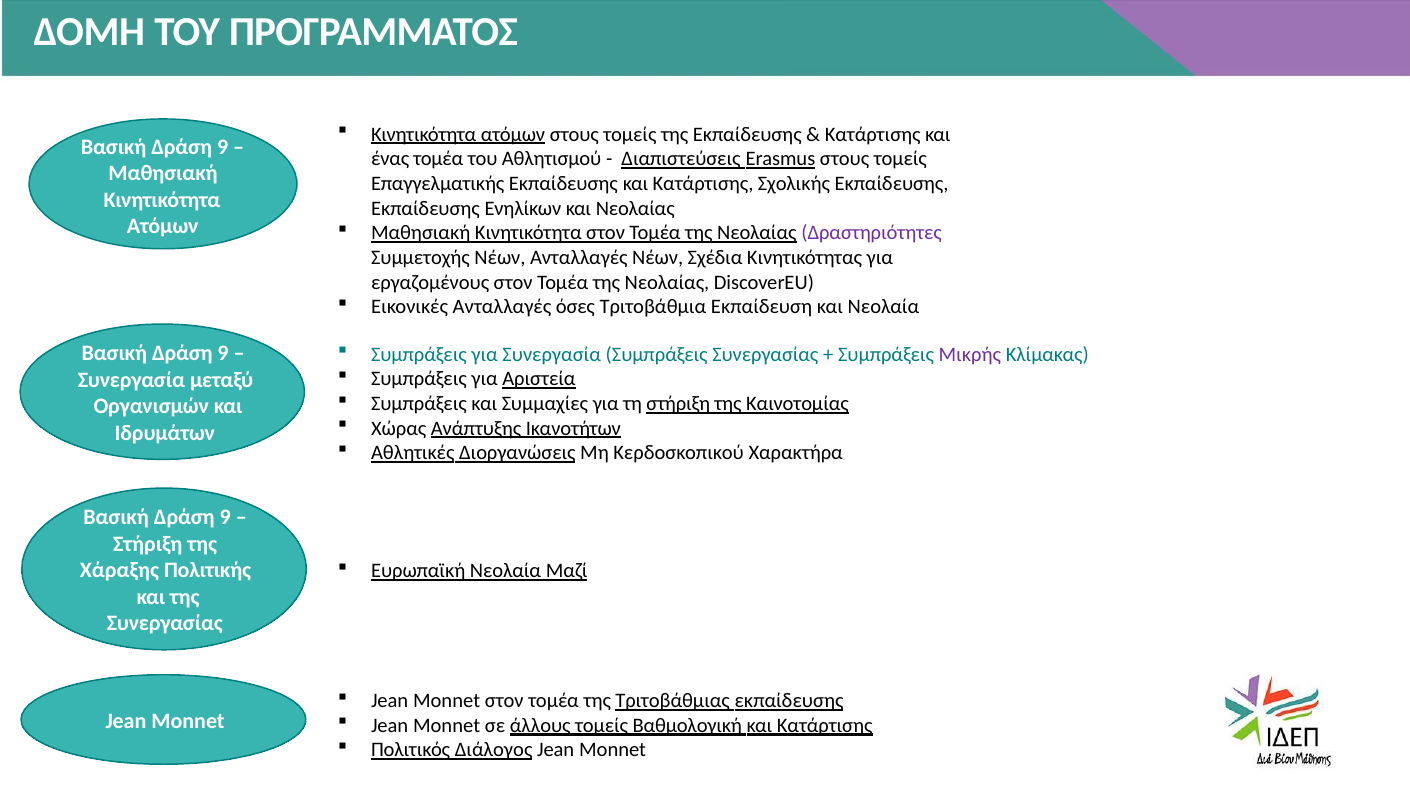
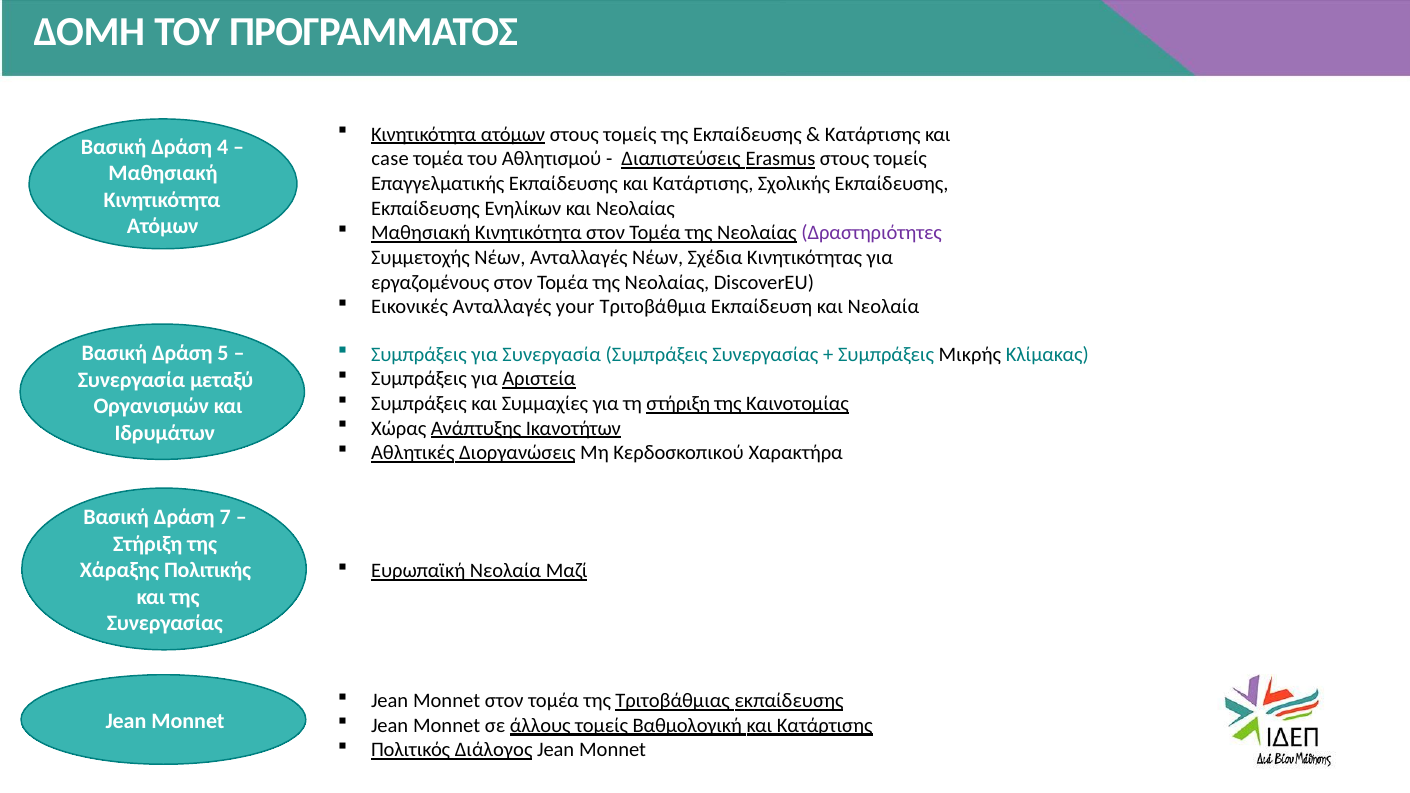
9 at (223, 147): 9 -> 4
ένας: ένας -> case
όσες: όσες -> your
Μικρής colour: purple -> black
9 at (223, 354): 9 -> 5
9 at (225, 518): 9 -> 7
